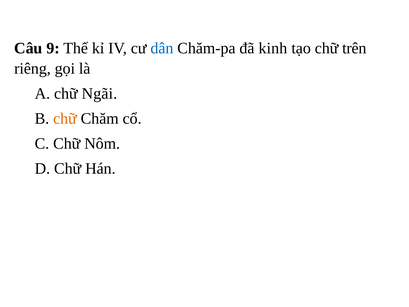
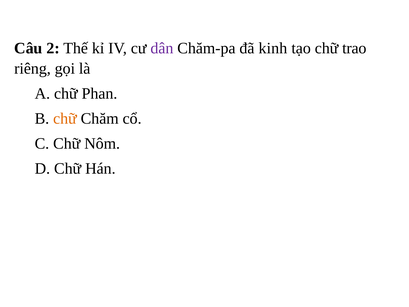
9: 9 -> 2
dân colour: blue -> purple
trên: trên -> trao
Ngãi: Ngãi -> Phan
